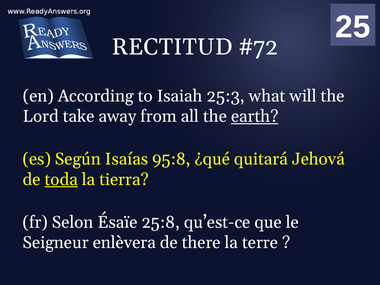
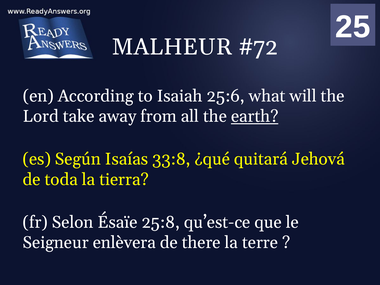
RECTITUD: RECTITUD -> MALHEUR
25:3: 25:3 -> 25:6
95:8: 95:8 -> 33:8
toda underline: present -> none
